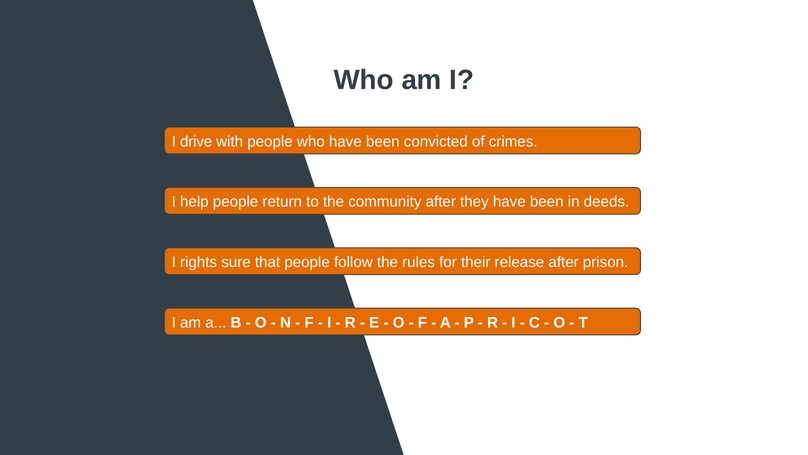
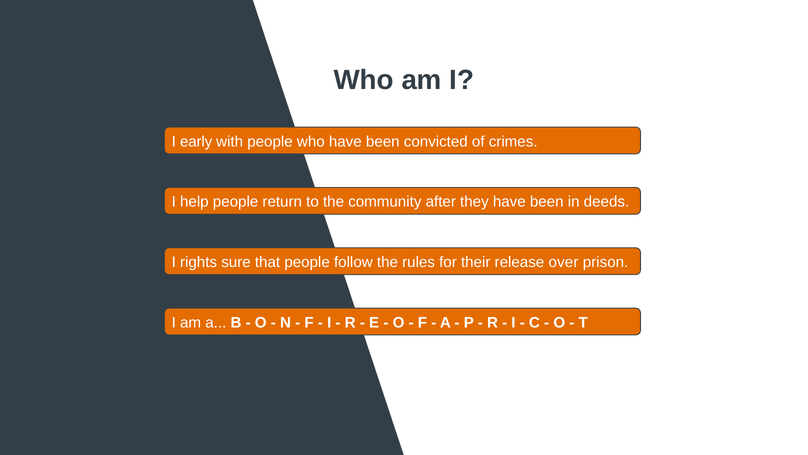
drive: drive -> early
release after: after -> over
